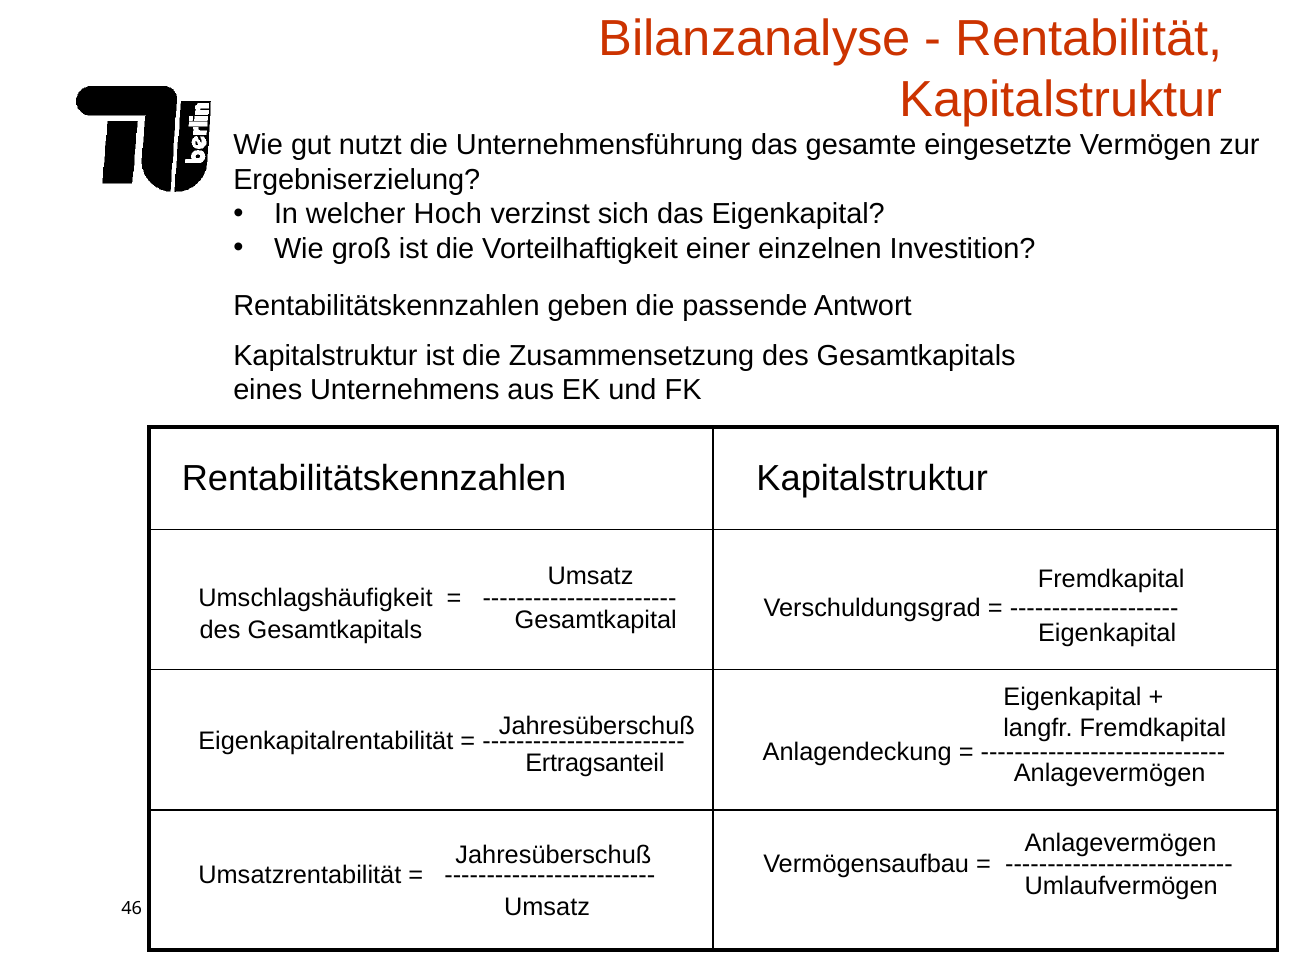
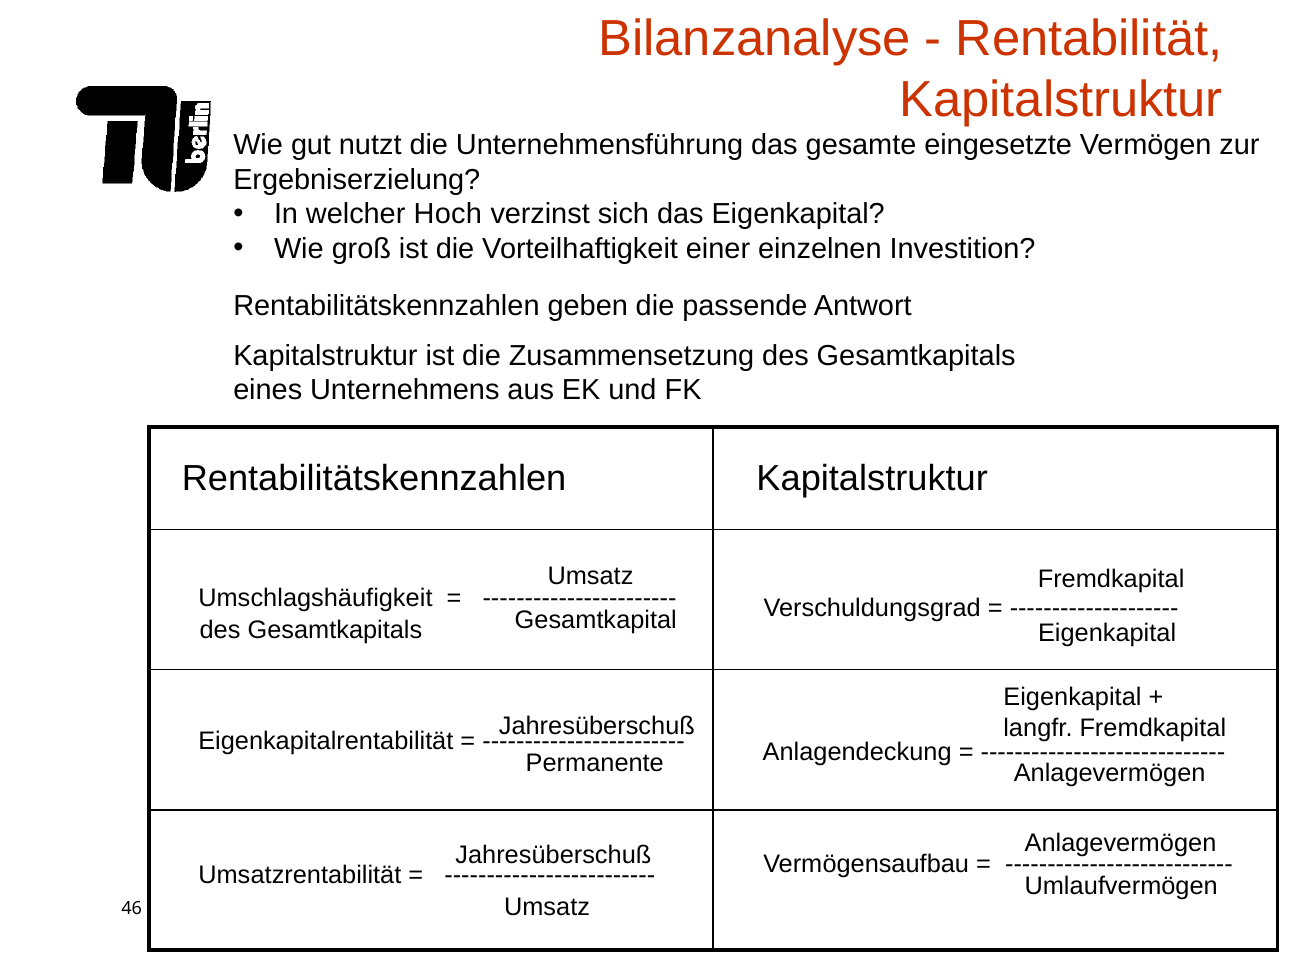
Ertragsanteil: Ertragsanteil -> Permanente
